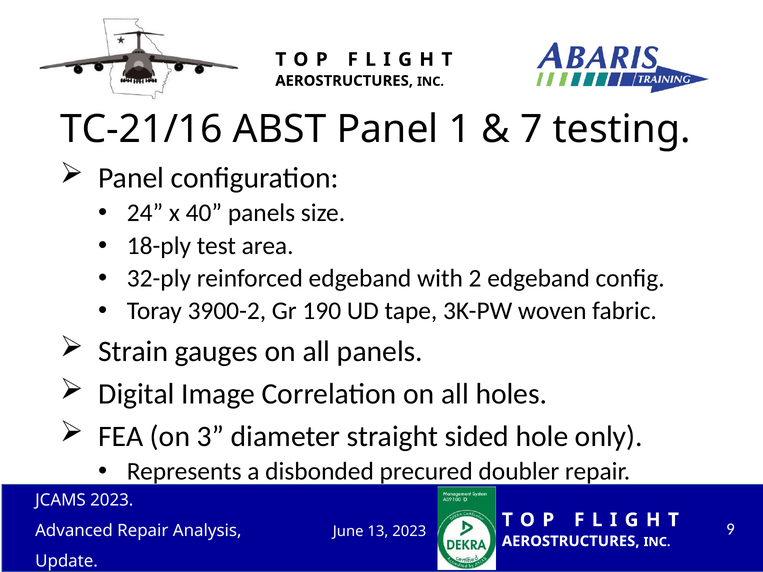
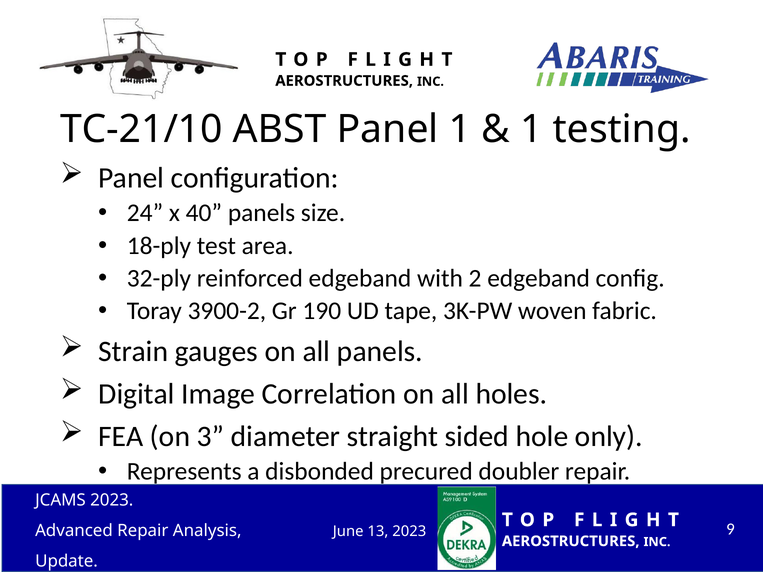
TC-21/16: TC-21/16 -> TC-21/10
7 at (531, 129): 7 -> 1
